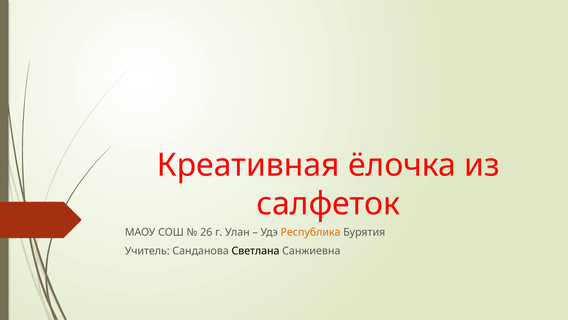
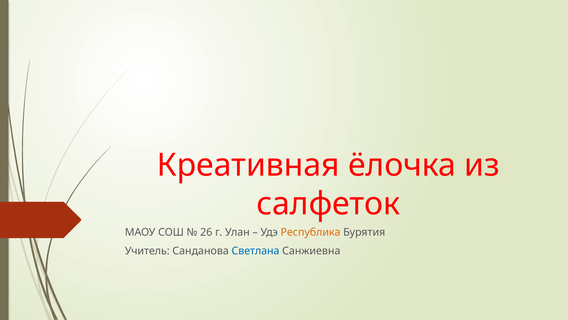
Светлана colour: black -> blue
